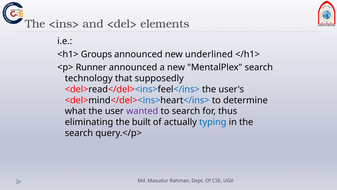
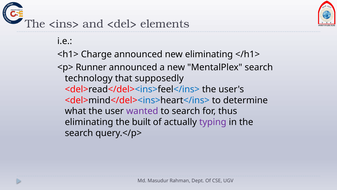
Groups: Groups -> Charge
new underlined: underlined -> eliminating
typing colour: blue -> purple
